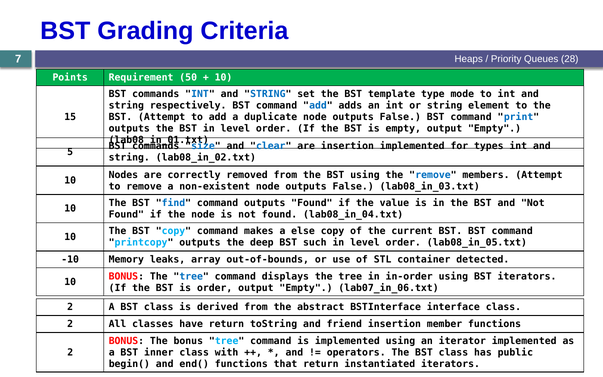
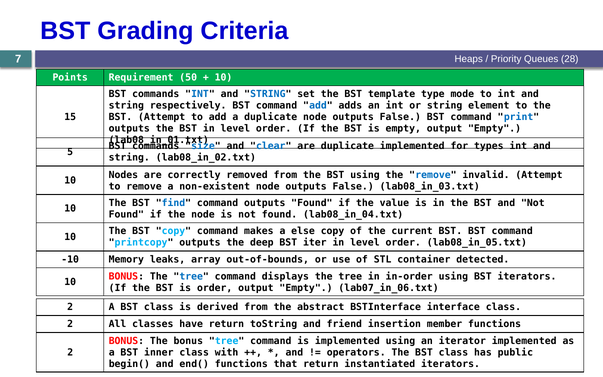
are insertion: insertion -> duplicate
members: members -> invalid
such: such -> iter
